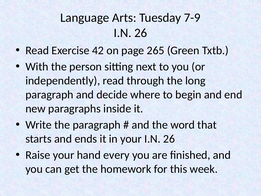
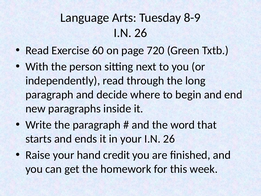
7-9: 7-9 -> 8-9
42: 42 -> 60
265: 265 -> 720
every: every -> credit
